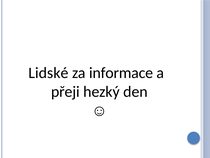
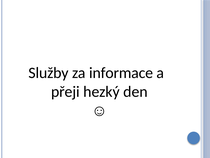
Lidské: Lidské -> Služby
